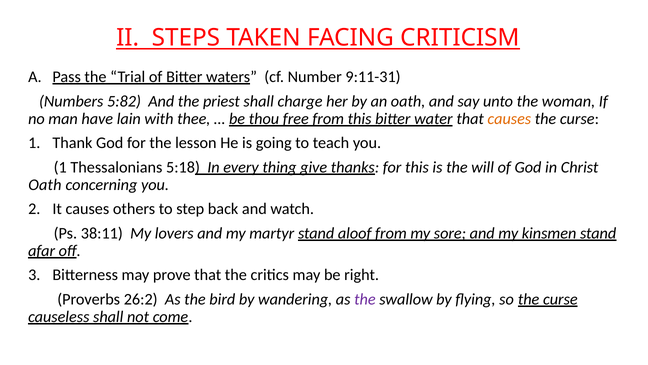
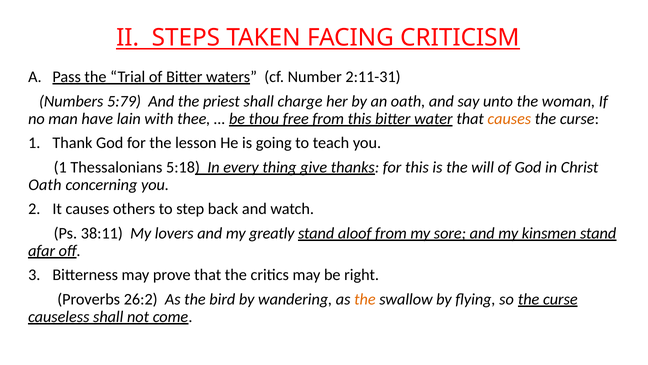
9:11-31: 9:11-31 -> 2:11-31
5:82: 5:82 -> 5:79
martyr: martyr -> greatly
the at (365, 299) colour: purple -> orange
